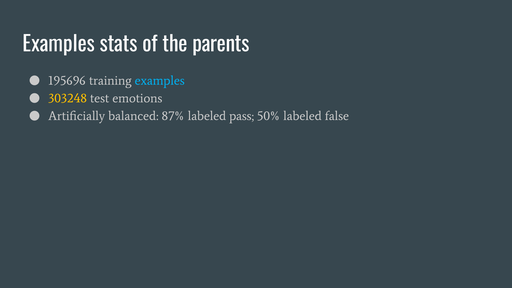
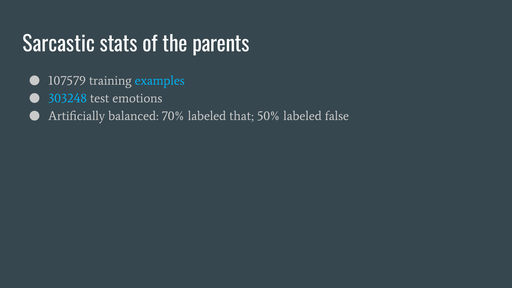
Examples at (59, 44): Examples -> Sarcastic
195696: 195696 -> 107579
303248 colour: yellow -> light blue
87%: 87% -> 70%
pass: pass -> that
